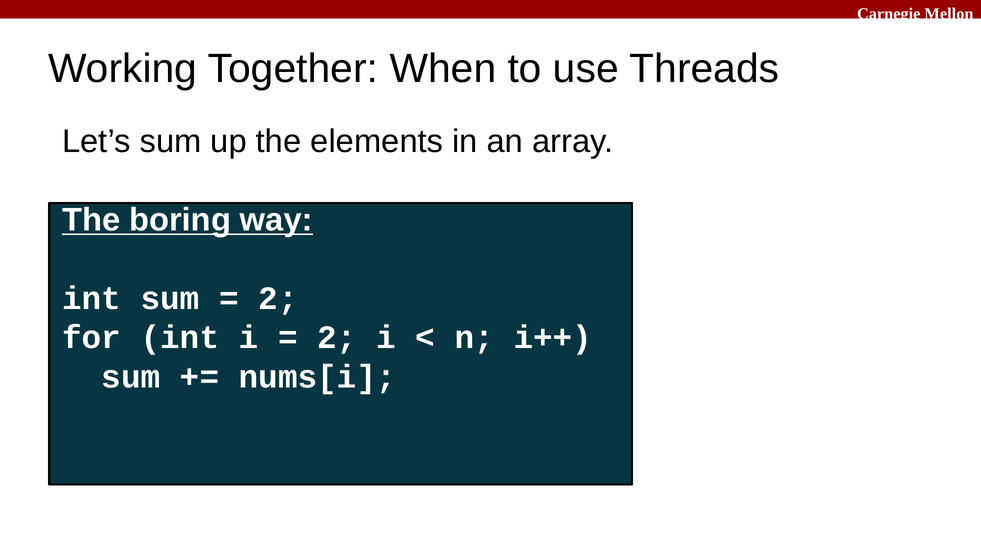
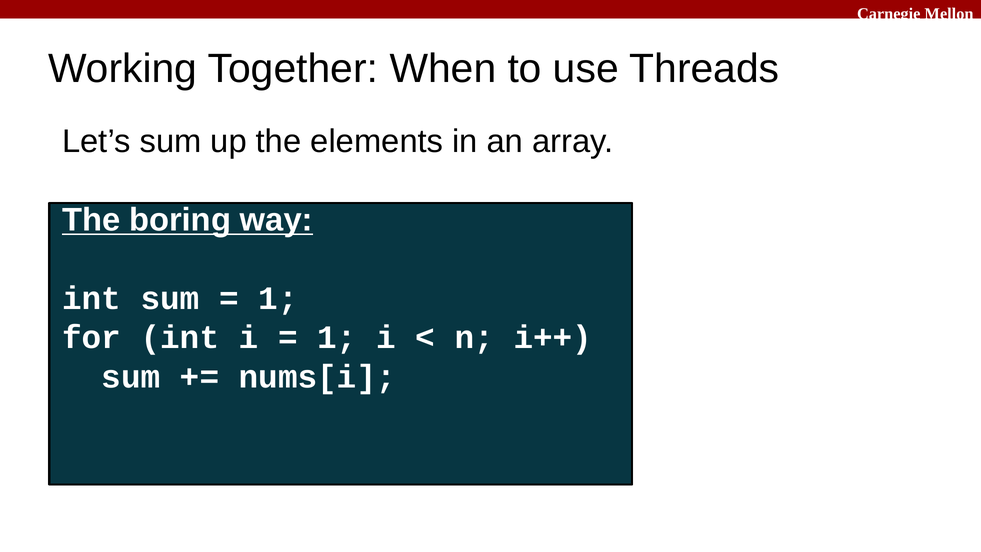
2 at (278, 298): 2 -> 1
2 at (337, 338): 2 -> 1
